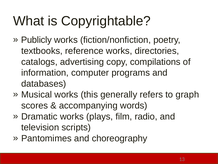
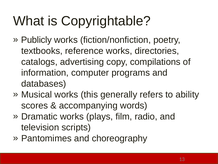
graph: graph -> ability
